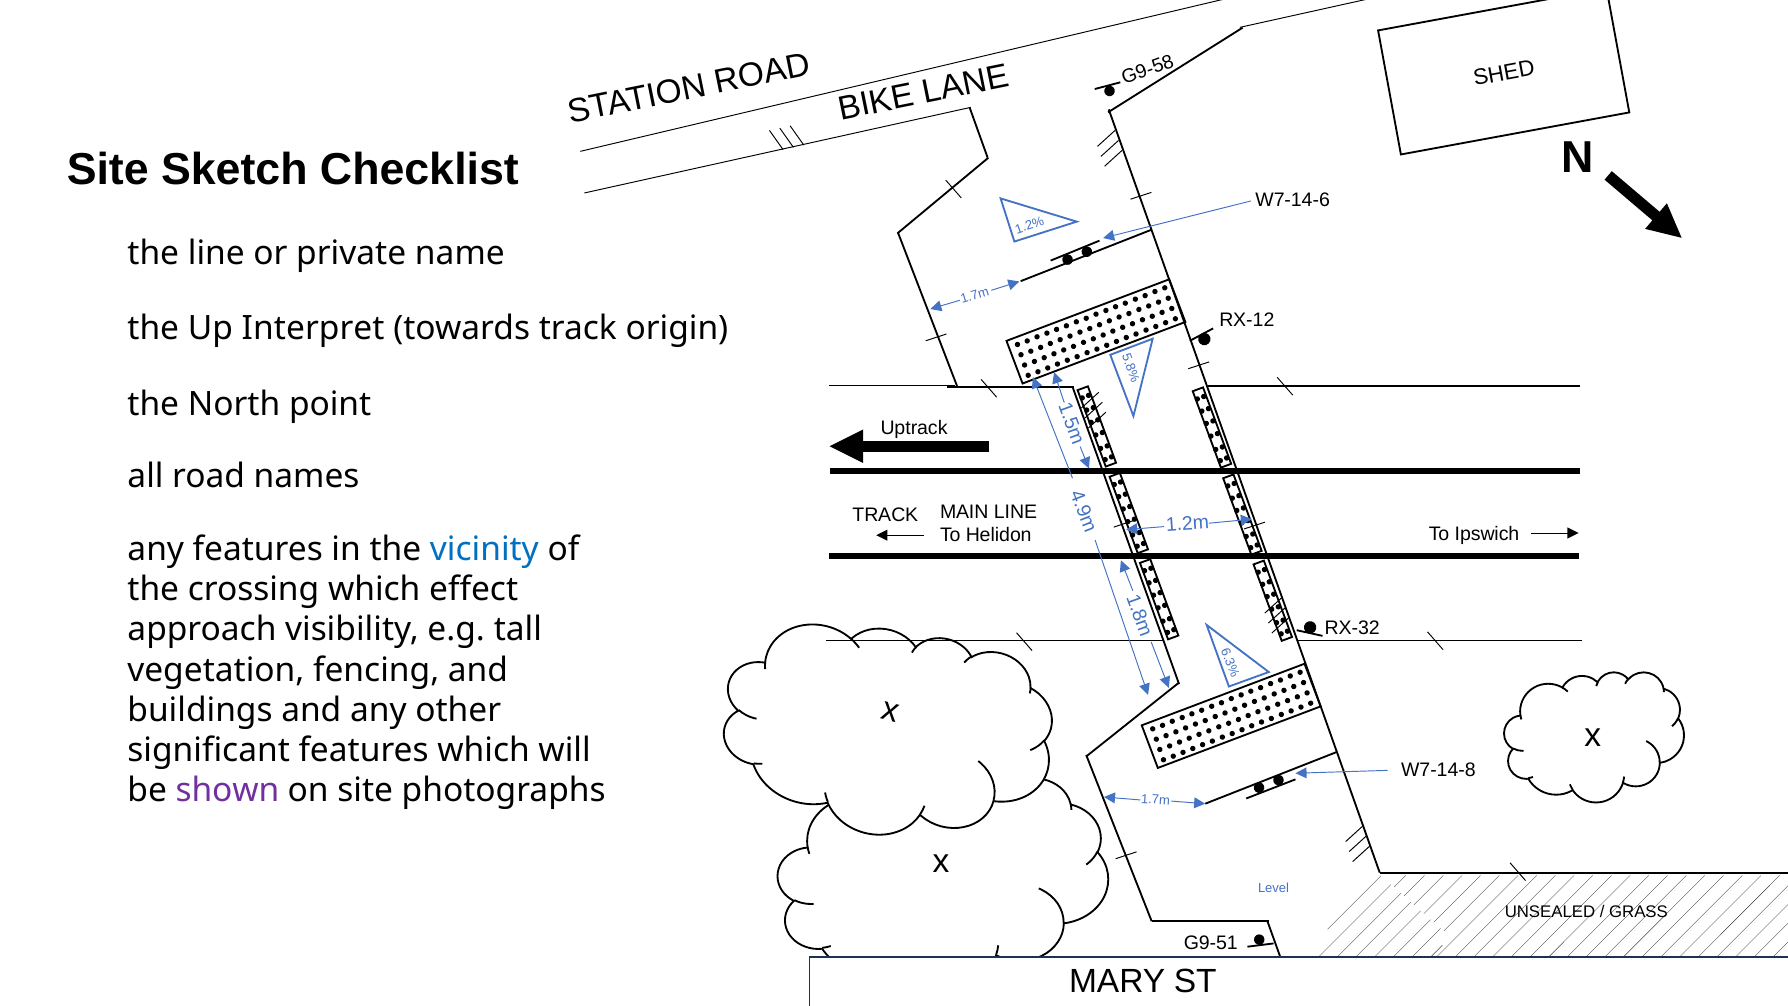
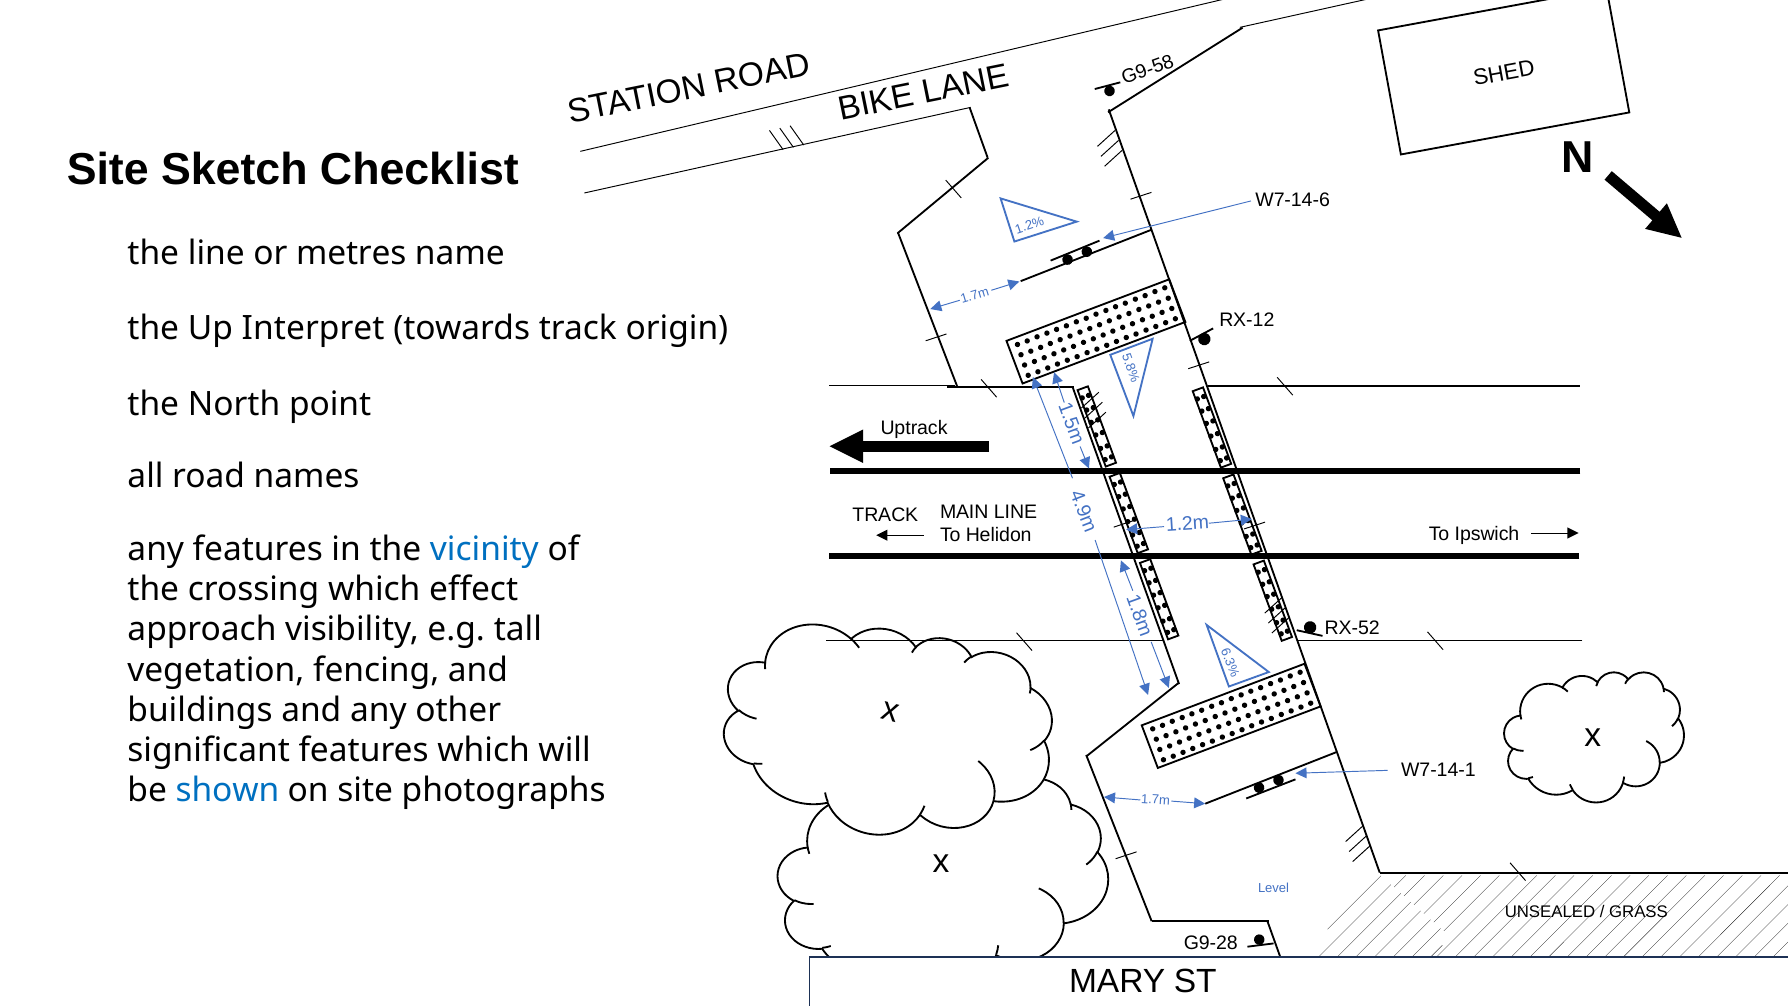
private: private -> metres
RX-32: RX-32 -> RX-52
W7-14-8: W7-14-8 -> W7-14-1
shown colour: purple -> blue
G9-51: G9-51 -> G9-28
